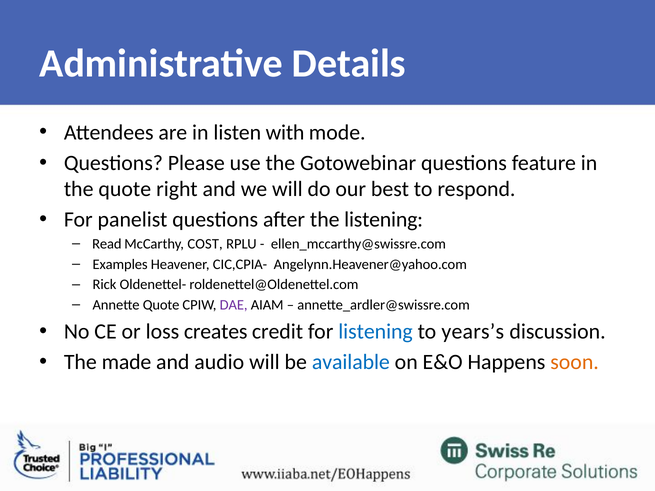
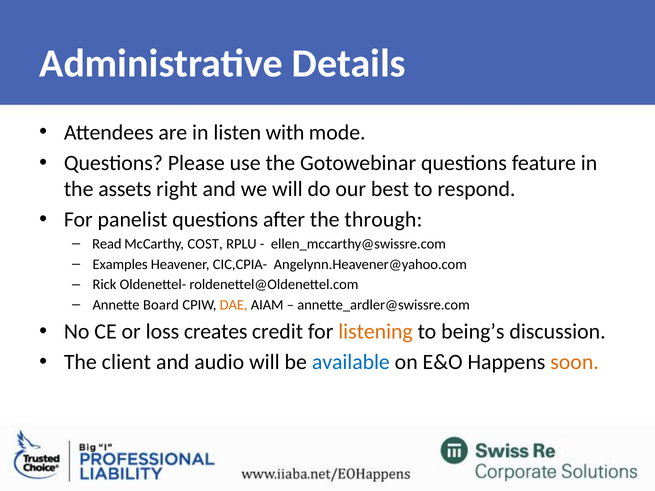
the quote: quote -> assets
the listening: listening -> through
Annette Quote: Quote -> Board
DAE colour: purple -> orange
listening at (376, 332) colour: blue -> orange
years’s: years’s -> being’s
made: made -> client
